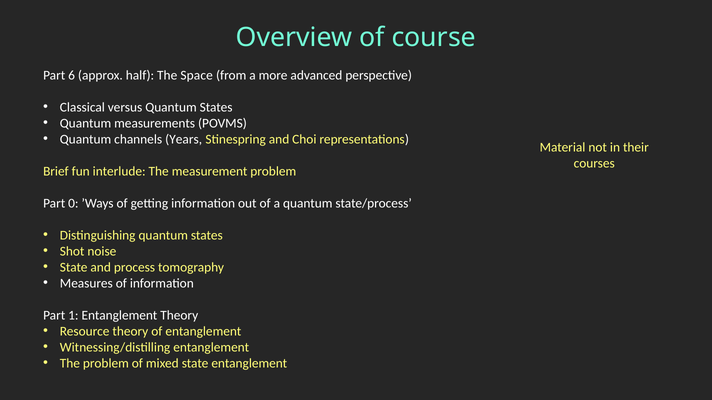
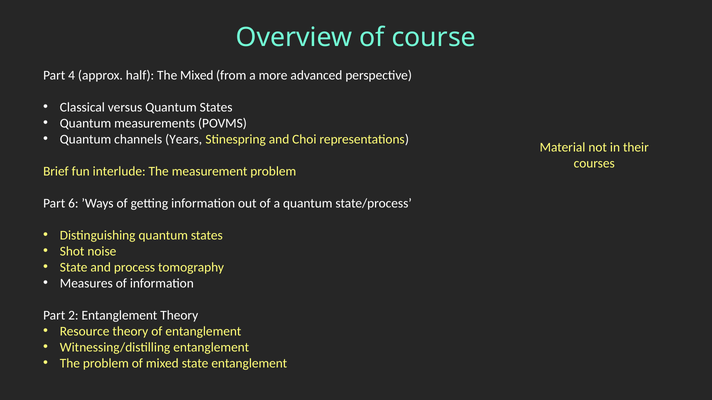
6: 6 -> 4
The Space: Space -> Mixed
0: 0 -> 6
1: 1 -> 2
